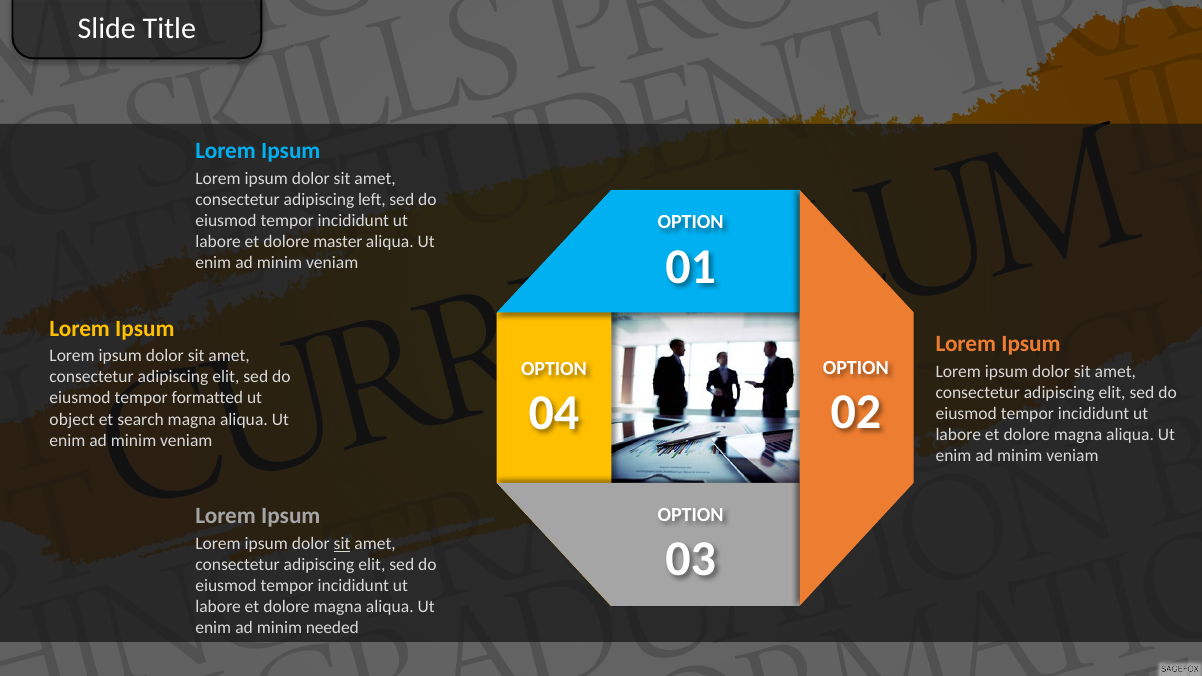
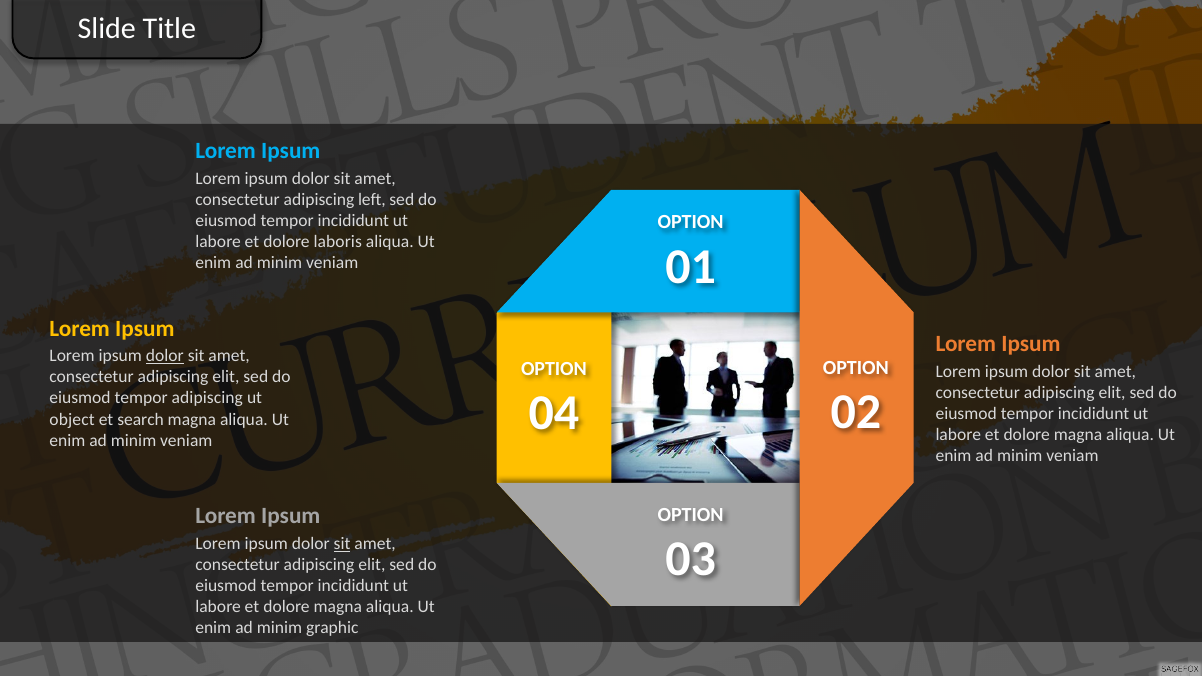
master: master -> laboris
dolor at (165, 356) underline: none -> present
tempor formatted: formatted -> adipiscing
needed: needed -> graphic
